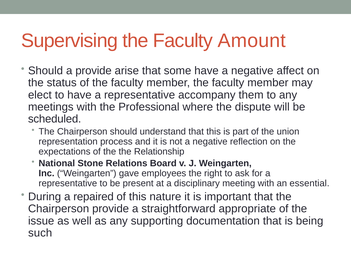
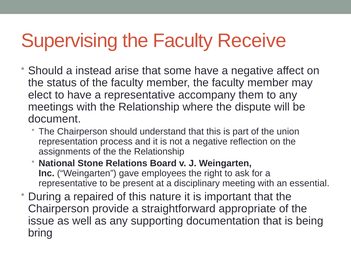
Amount: Amount -> Receive
a provide: provide -> instead
with the Professional: Professional -> Relationship
scheduled: scheduled -> document
expectations: expectations -> assignments
such: such -> bring
